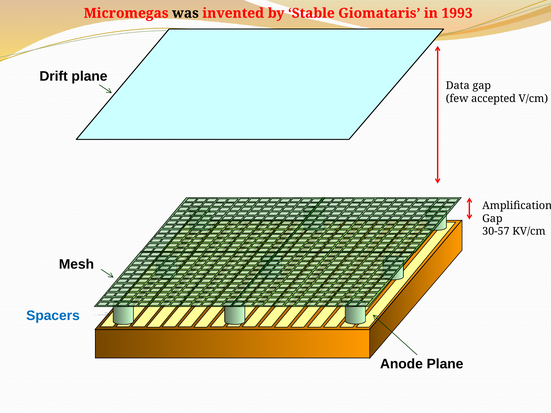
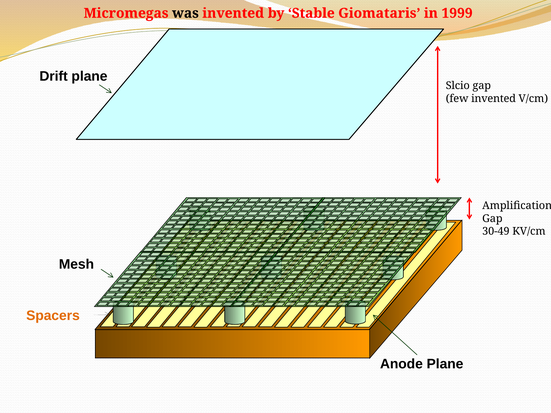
1993: 1993 -> 1999
Data: Data -> Slcio
few accepted: accepted -> invented
30-57: 30-57 -> 30-49
Spacers colour: blue -> orange
